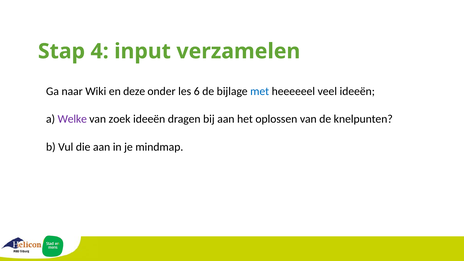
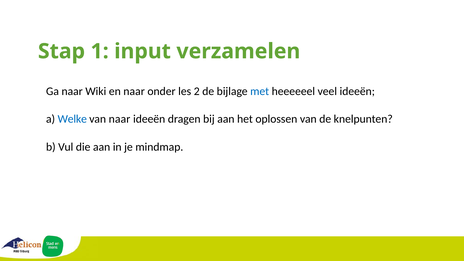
4: 4 -> 1
en deze: deze -> naar
6: 6 -> 2
Welke colour: purple -> blue
van zoek: zoek -> naar
